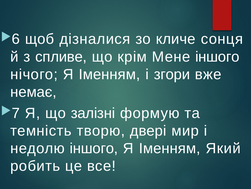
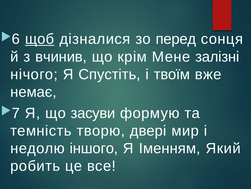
щоб underline: none -> present
кличе: кличе -> перед
спливе: спливе -> вчинив
Мене іншого: іншого -> залізні
нічого Я Іменням: Іменням -> Спустіть
згори: згори -> твоїм
залізні: залізні -> засуви
